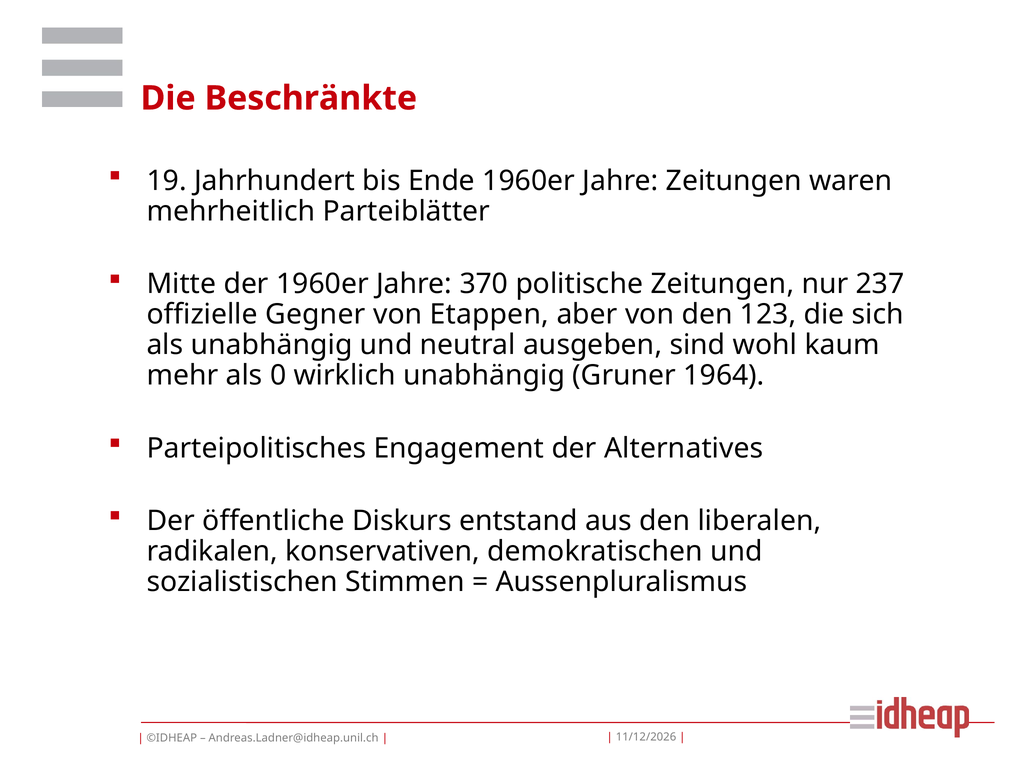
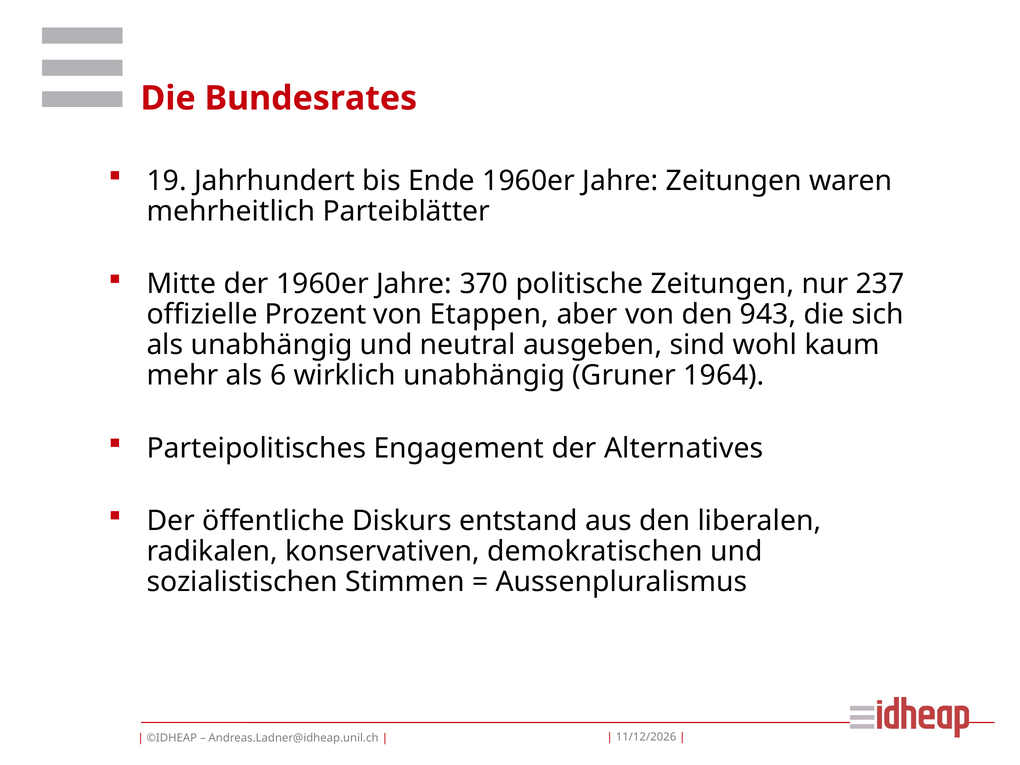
Beschränkte: Beschränkte -> Bundesrates
Gegner: Gegner -> Prozent
123: 123 -> 943
0: 0 -> 6
